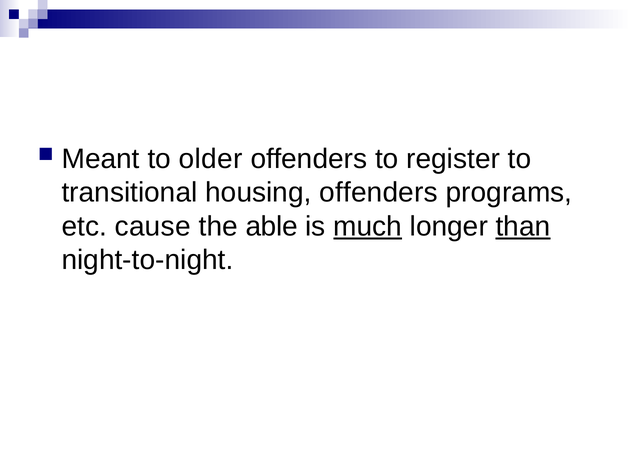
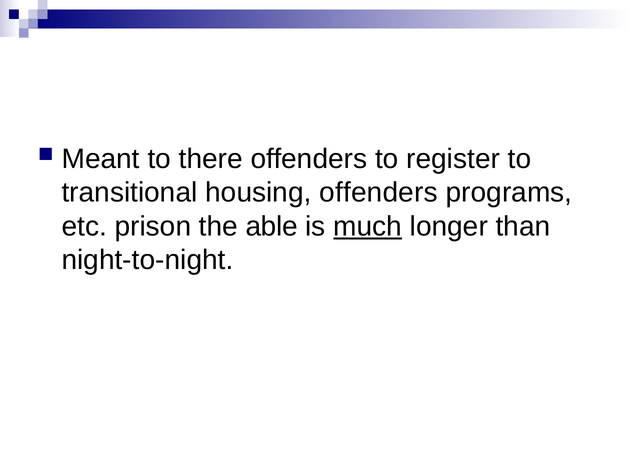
older: older -> there
cause: cause -> prison
than underline: present -> none
